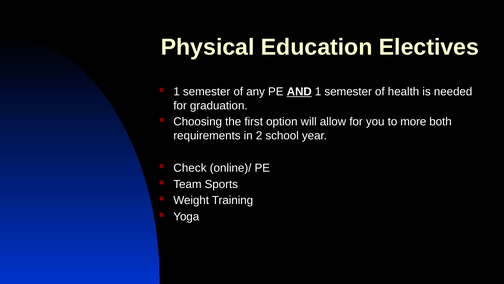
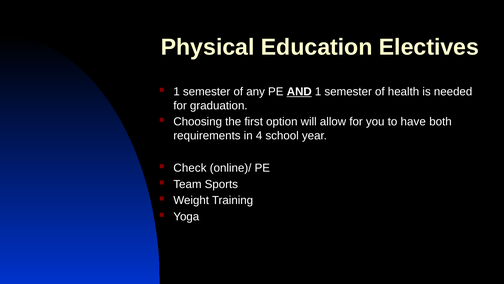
more: more -> have
2: 2 -> 4
